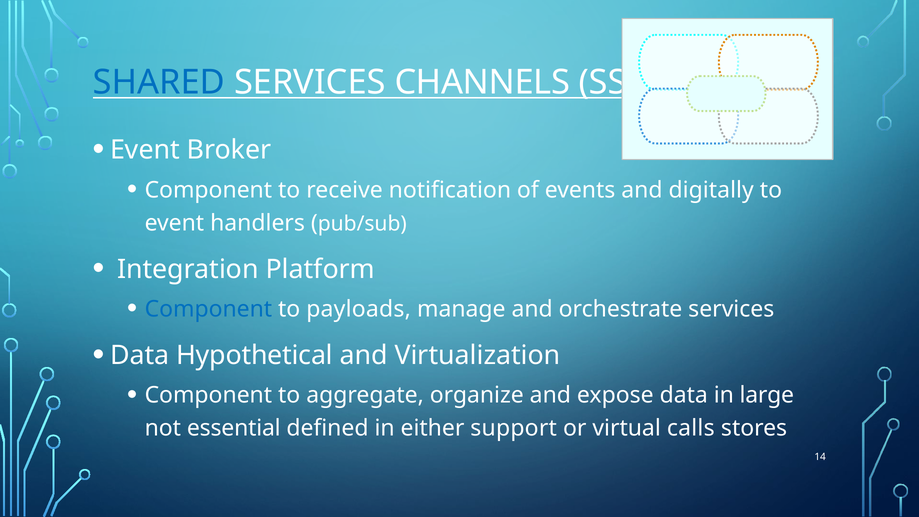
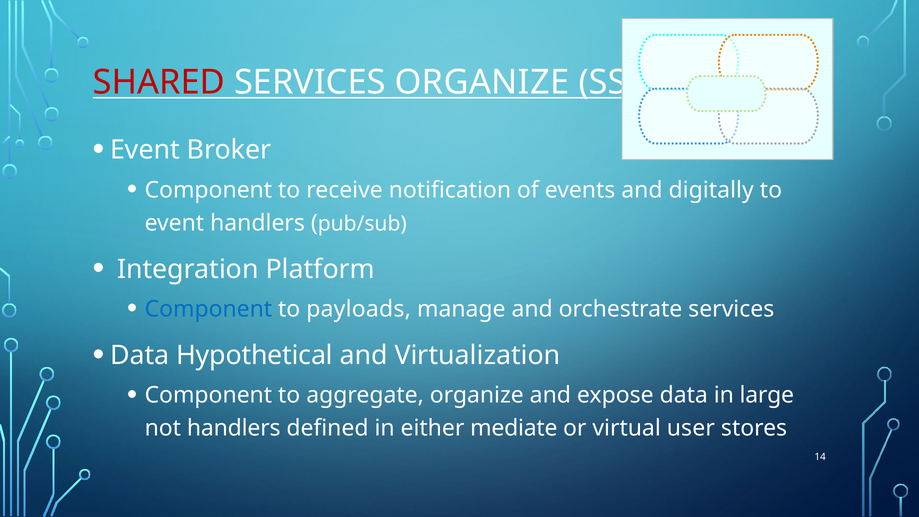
SHARED colour: blue -> red
SERVICES CHANNELS: CHANNELS -> ORGANIZE
not essential: essential -> handlers
support: support -> mediate
calls: calls -> user
